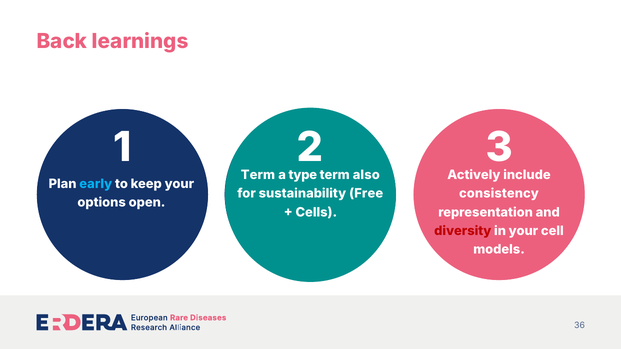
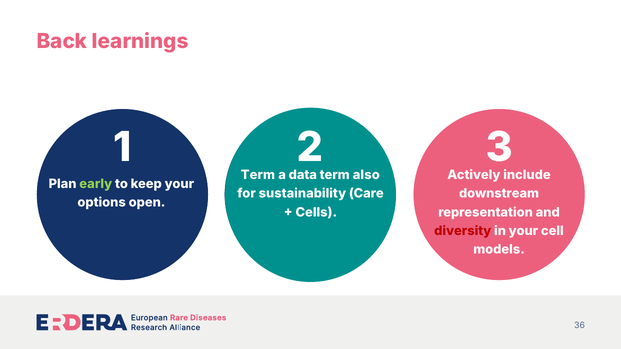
type: type -> data
early colour: light blue -> light green
Free: Free -> Care
consistency: consistency -> downstream
